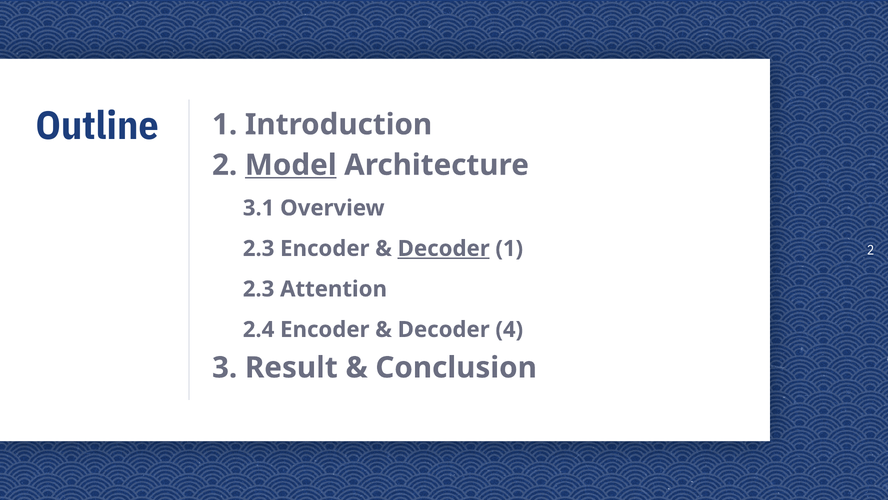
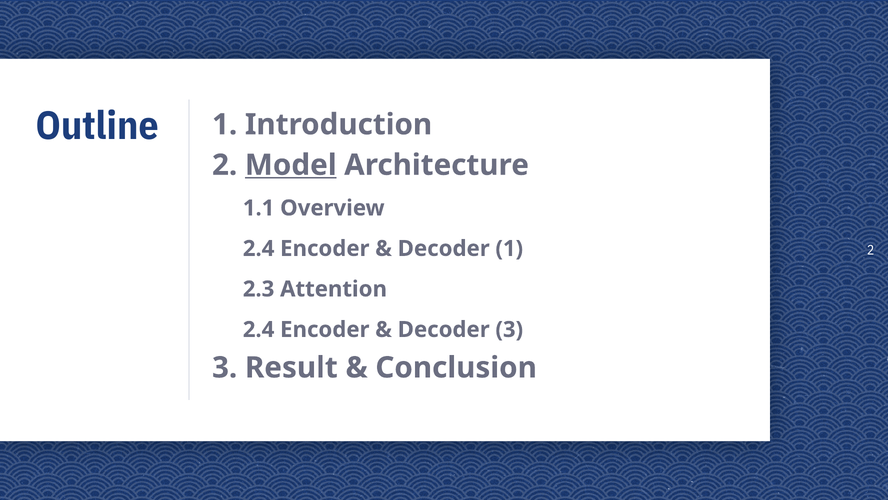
3.1: 3.1 -> 1.1
2.3 at (259, 248): 2.3 -> 2.4
Decoder at (444, 248) underline: present -> none
Decoder 4: 4 -> 3
